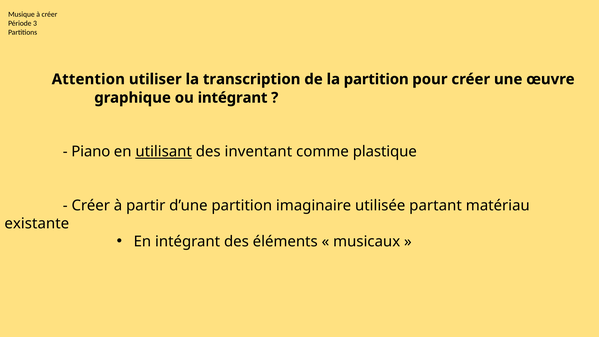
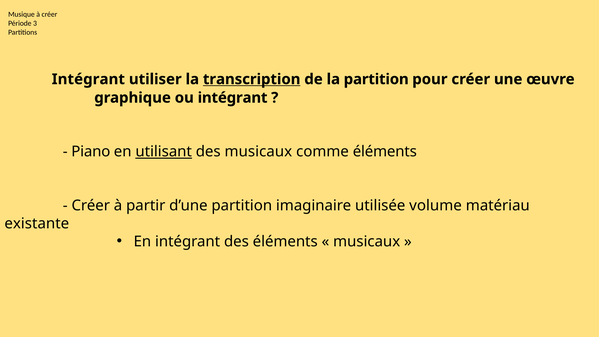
Attention at (88, 79): Attention -> Intégrant
transcription underline: none -> present
des inventant: inventant -> musicaux
comme plastique: plastique -> éléments
partant: partant -> volume
